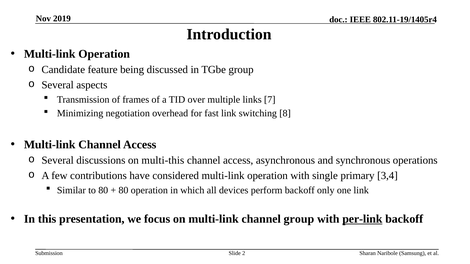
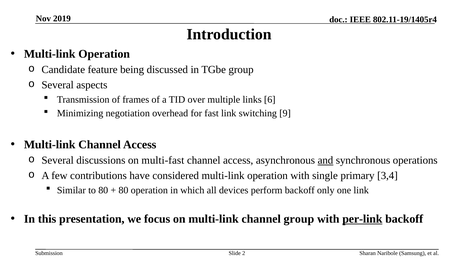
7: 7 -> 6
8: 8 -> 9
multi-this: multi-this -> multi-fast
and underline: none -> present
